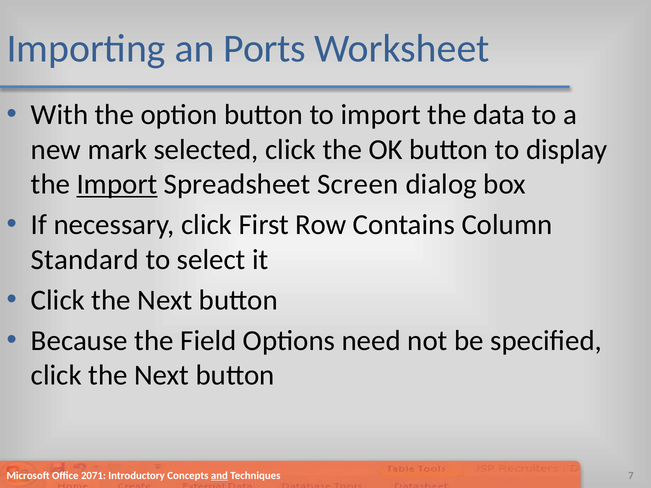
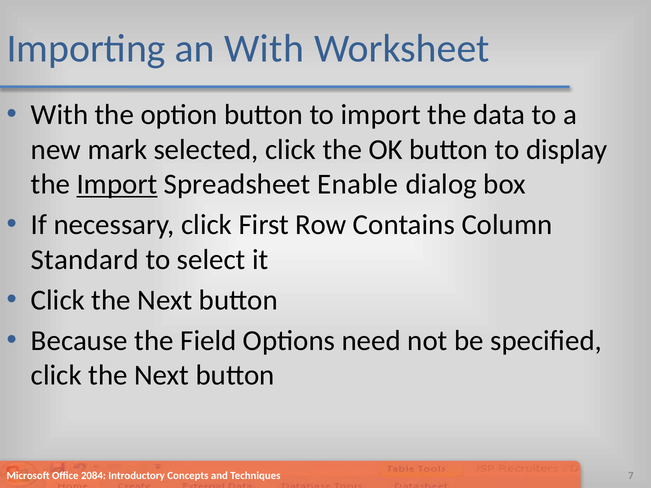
an Ports: Ports -> With
Screen: Screen -> Enable
2071: 2071 -> 2084
and underline: present -> none
